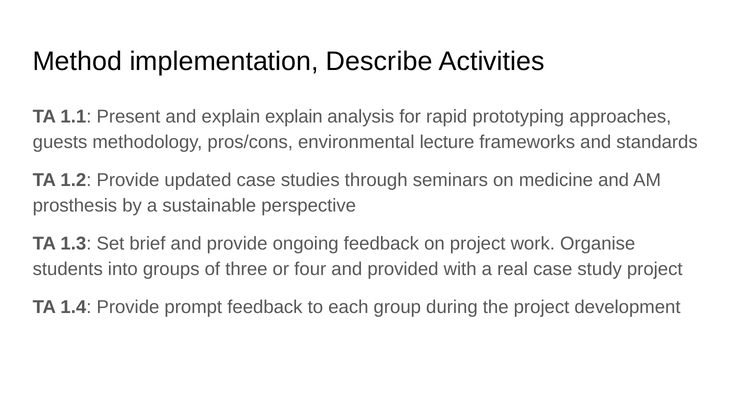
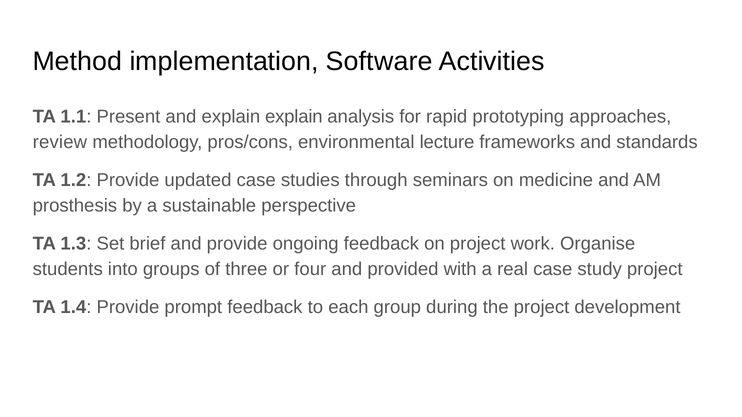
Describe: Describe -> Software
guests: guests -> review
